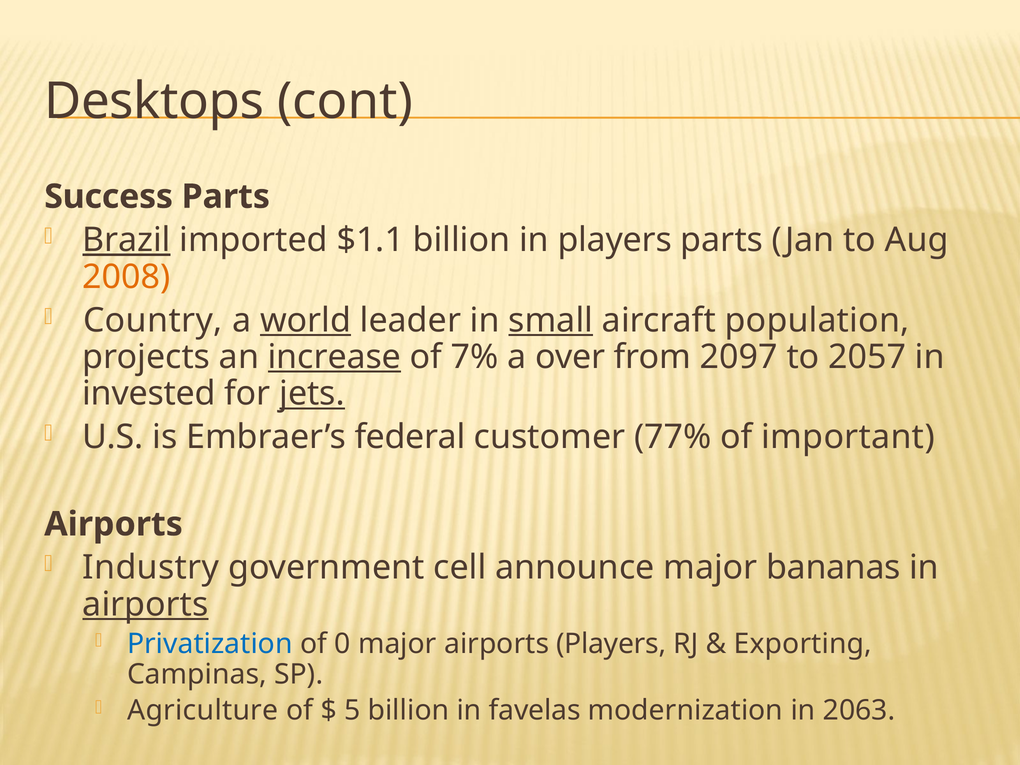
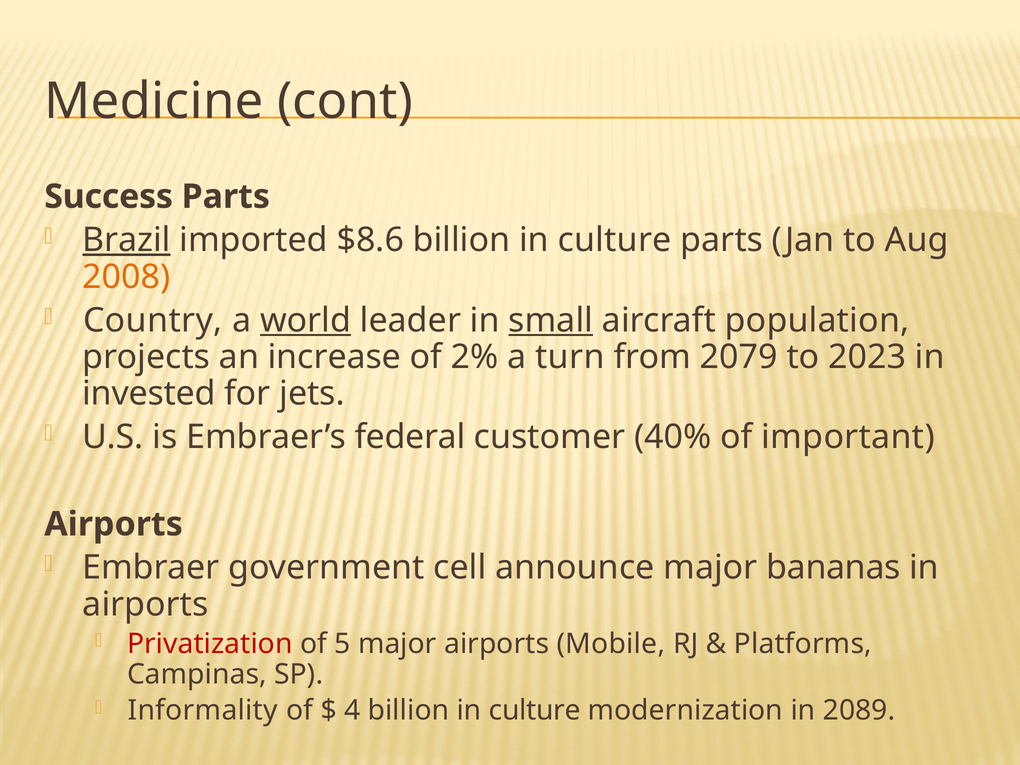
Desktops: Desktops -> Medicine
$1.1: $1.1 -> $8.6
players at (615, 240): players -> culture
increase underline: present -> none
7%: 7% -> 2%
over: over -> turn
2097: 2097 -> 2079
2057: 2057 -> 2023
jets underline: present -> none
77%: 77% -> 40%
Industry: Industry -> Embraer
airports at (145, 604) underline: present -> none
Privatization colour: blue -> red
0: 0 -> 5
airports Players: Players -> Mobile
Exporting: Exporting -> Platforms
Agriculture: Agriculture -> Informality
5: 5 -> 4
favelas at (535, 711): favelas -> culture
2063: 2063 -> 2089
